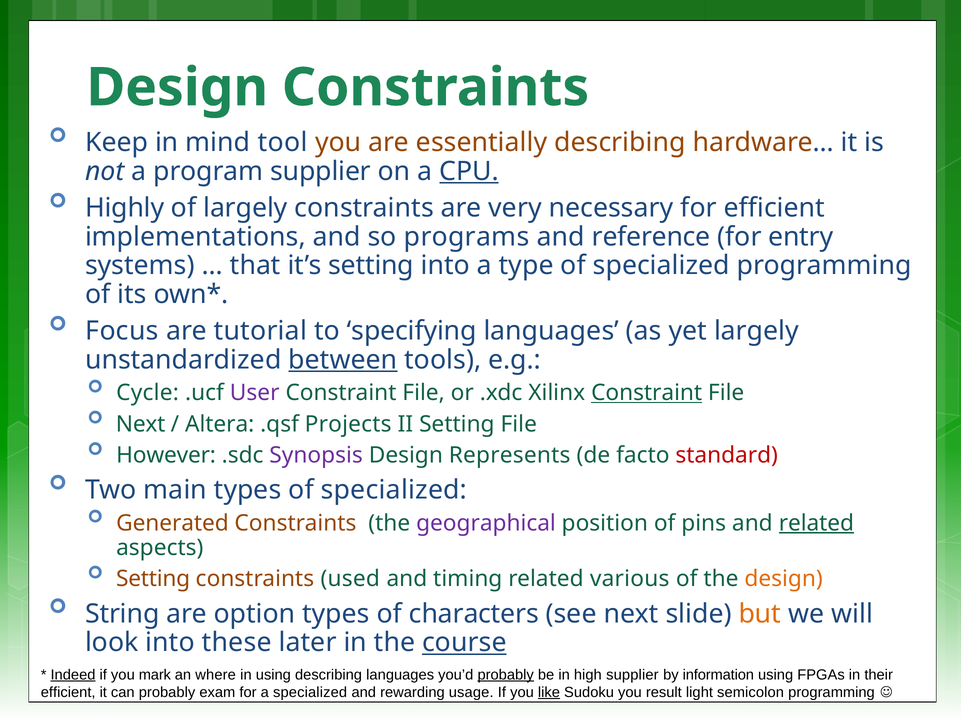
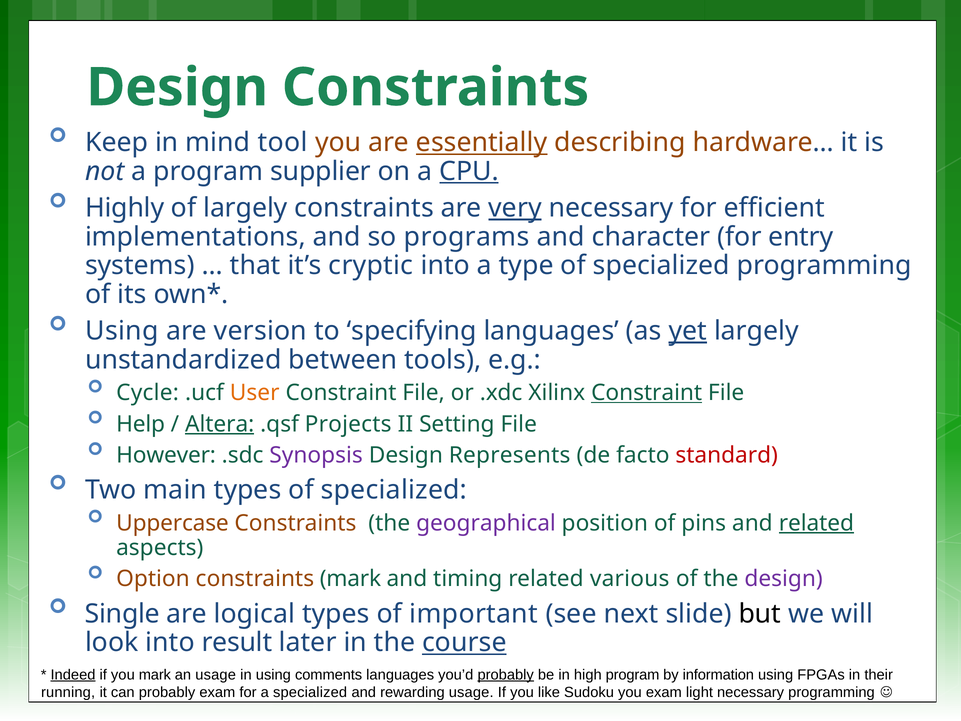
essentially underline: none -> present
very underline: none -> present
reference: reference -> character
it’s setting: setting -> cryptic
Focus at (122, 331): Focus -> Using
tutorial: tutorial -> version
yet underline: none -> present
between underline: present -> none
User colour: purple -> orange
Next at (141, 424): Next -> Help
Altera underline: none -> present
Generated: Generated -> Uppercase
Setting at (153, 579): Setting -> Option
constraints used: used -> mark
design at (784, 579) colour: orange -> purple
String: String -> Single
option: option -> logical
characters: characters -> important
but colour: orange -> black
these: these -> result
an where: where -> usage
using describing: describing -> comments
high supplier: supplier -> program
efficient at (68, 692): efficient -> running
like underline: present -> none
you result: result -> exam
light semicolon: semicolon -> necessary
